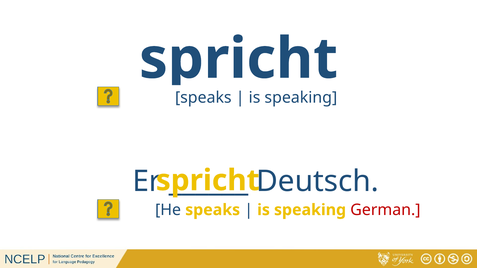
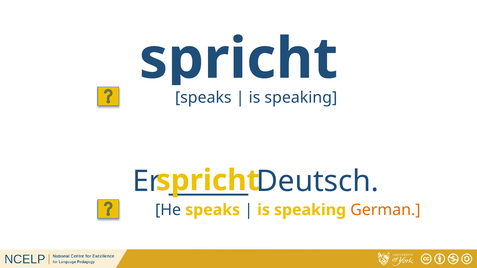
German colour: red -> orange
